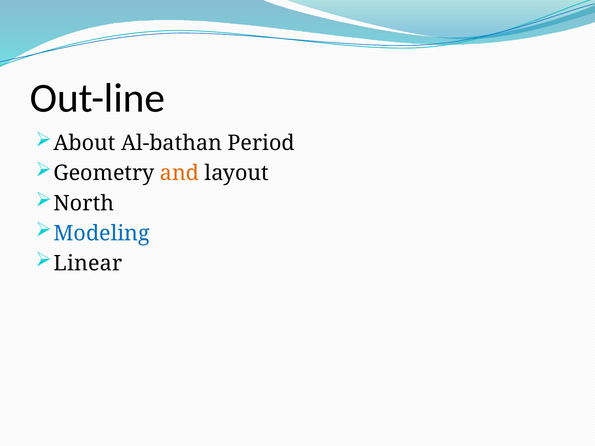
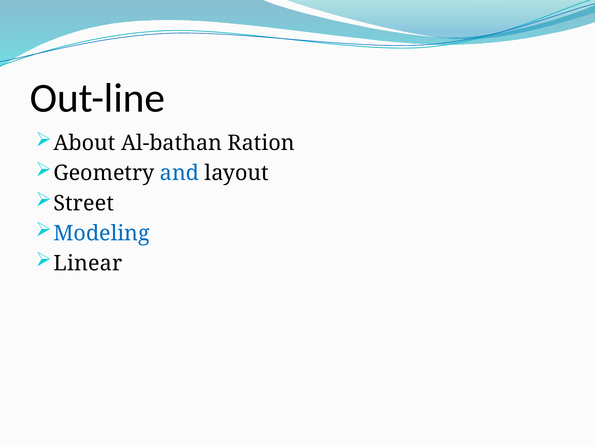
Period: Period -> Ration
and colour: orange -> blue
North: North -> Street
